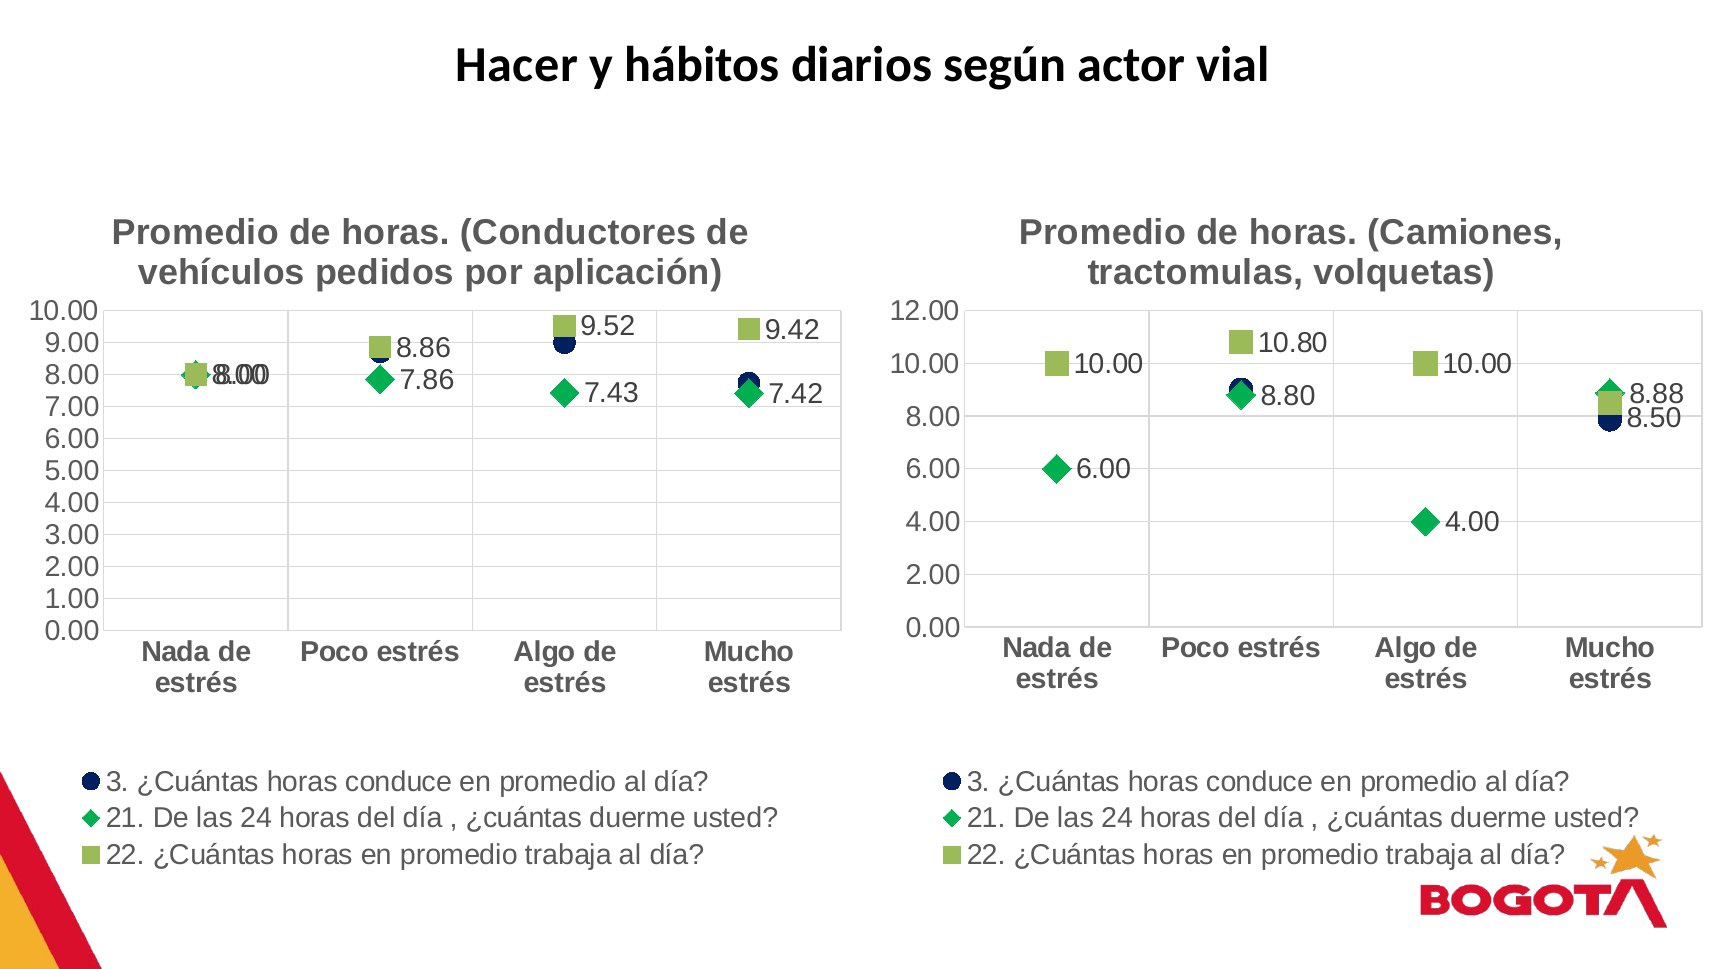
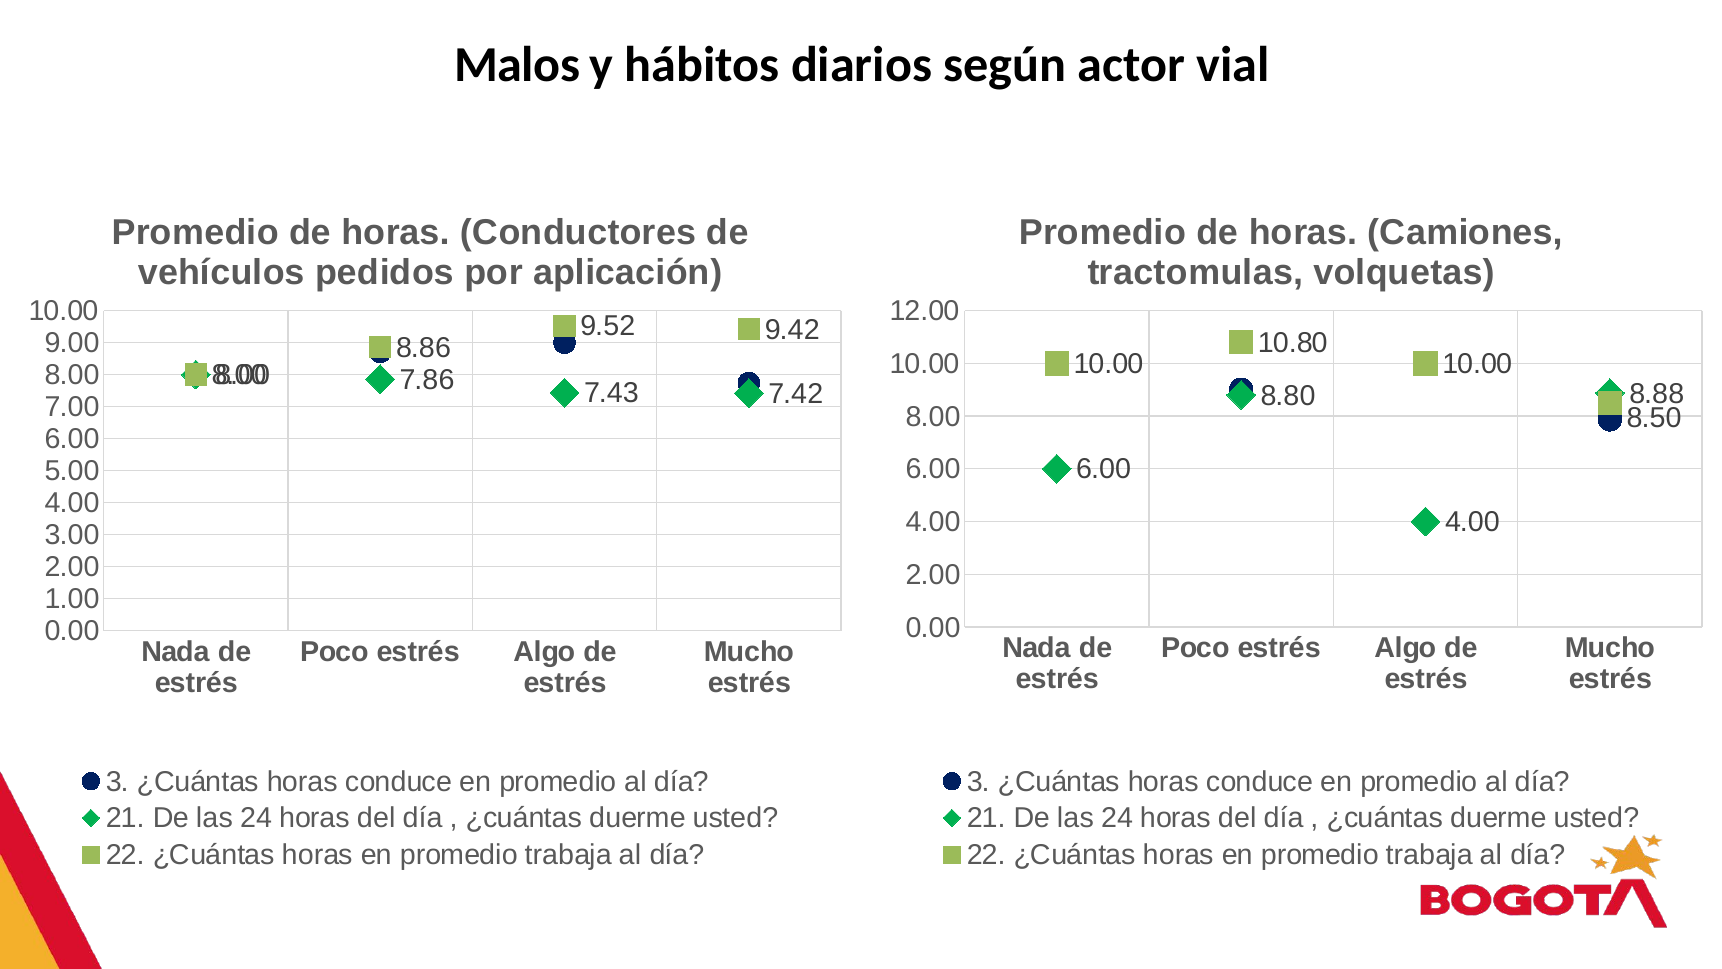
Hacer: Hacer -> Malos
